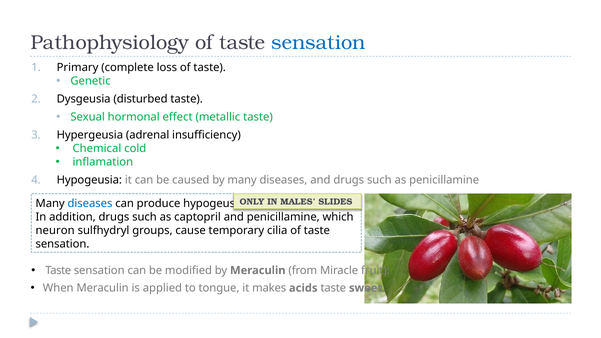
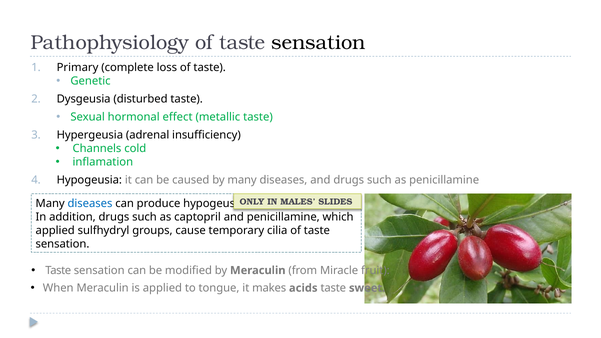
sensation at (318, 43) colour: blue -> black
Chemical: Chemical -> Channels
neuron at (55, 231): neuron -> applied
